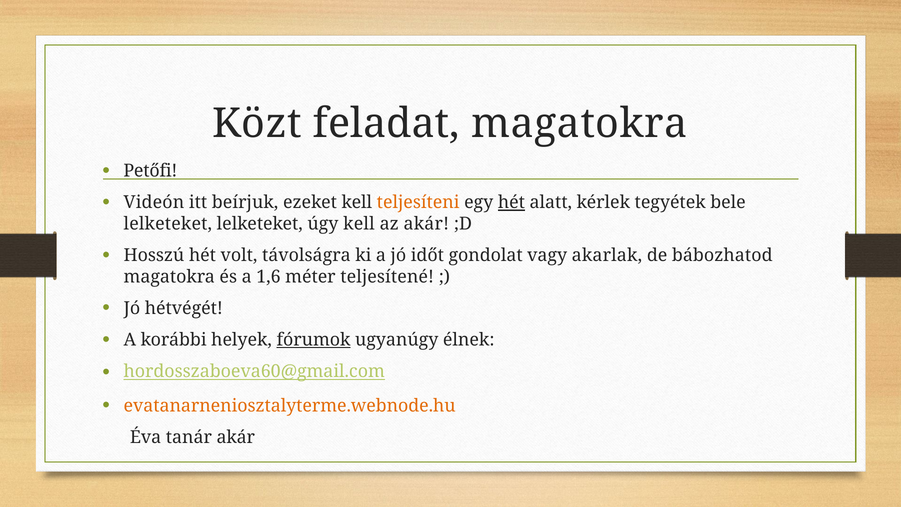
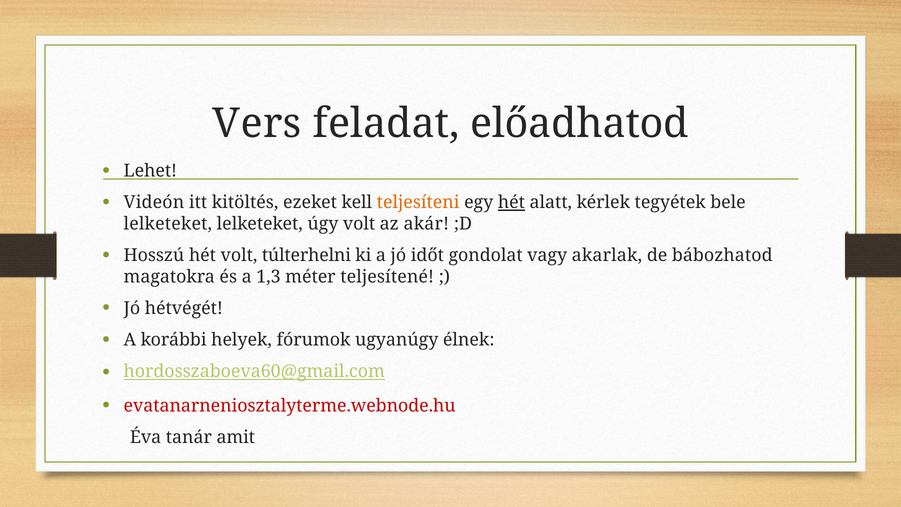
Közt: Közt -> Vers
feladat magatokra: magatokra -> előadhatod
Petőfi: Petőfi -> Lehet
beírjuk: beírjuk -> kitöltés
úgy kell: kell -> volt
távolságra: távolságra -> túlterhelni
1,6: 1,6 -> 1,3
fórumok underline: present -> none
evatanarneniosztalyterme.webnode.hu colour: orange -> red
tanár akár: akár -> amit
